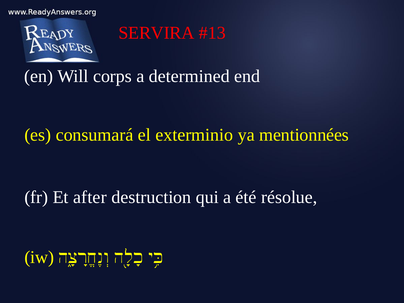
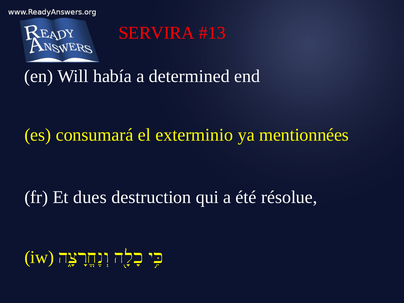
corps: corps -> había
after: after -> dues
